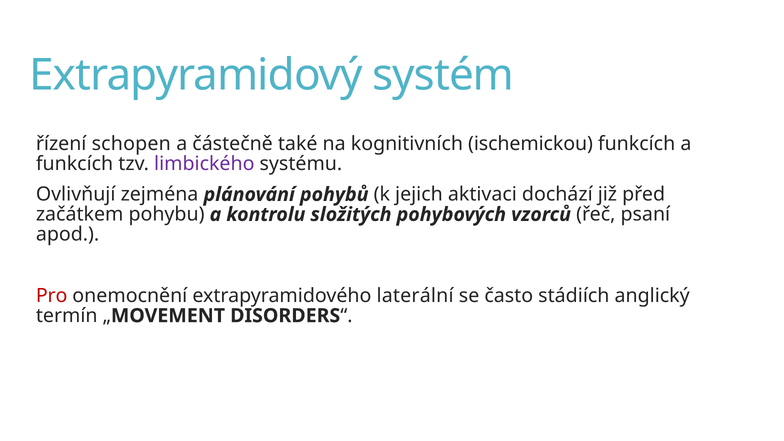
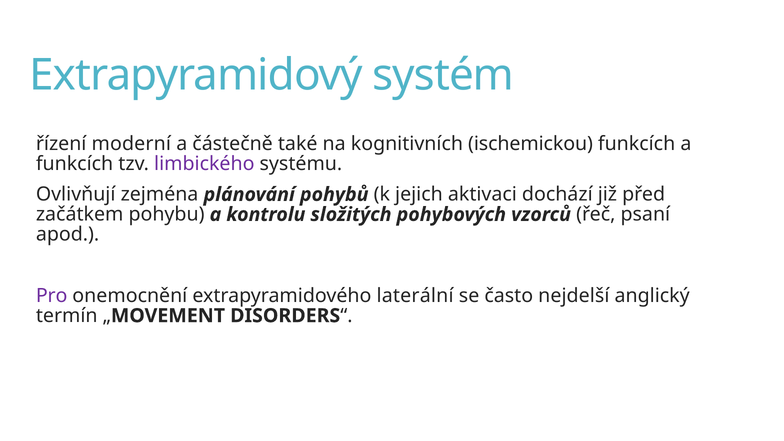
schopen: schopen -> moderní
Pro colour: red -> purple
stádiích: stádiích -> nejdelší
